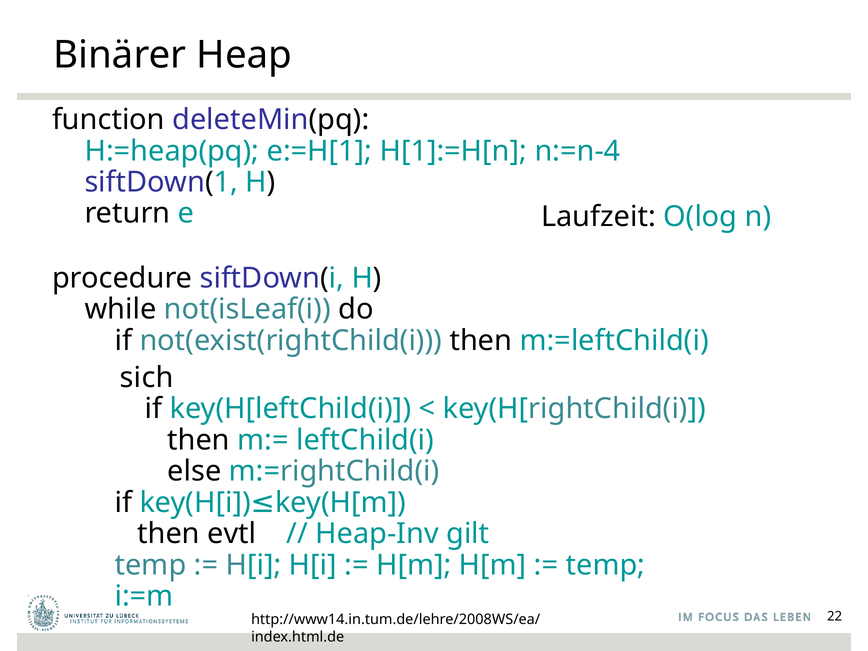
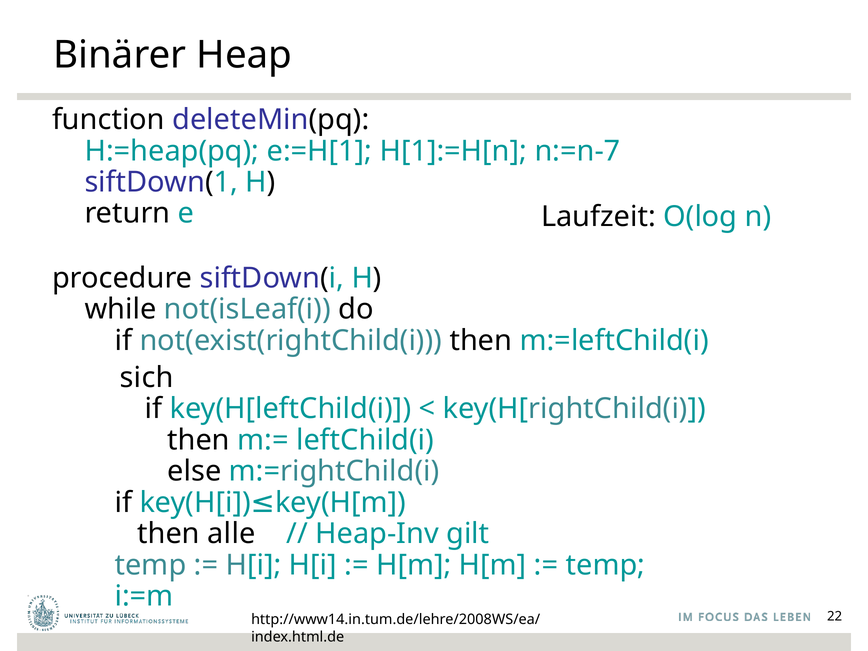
n:=n-4: n:=n-4 -> n:=n-7
evtl: evtl -> alle
